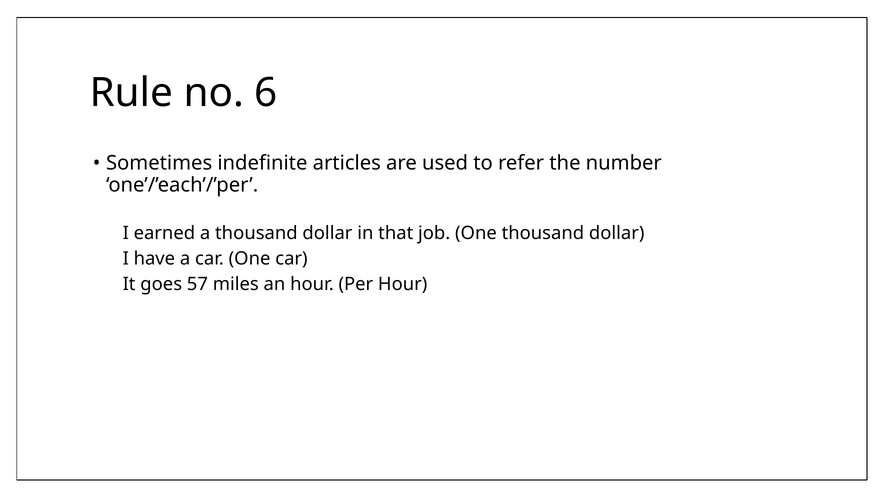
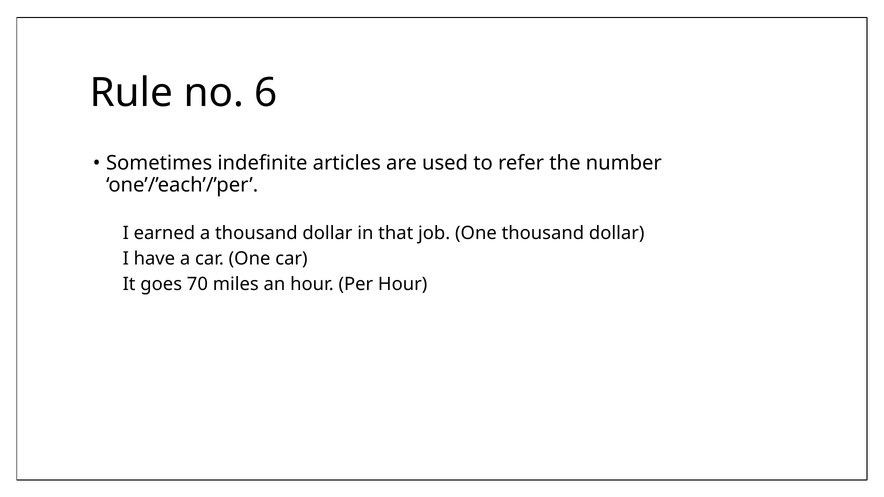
57: 57 -> 70
